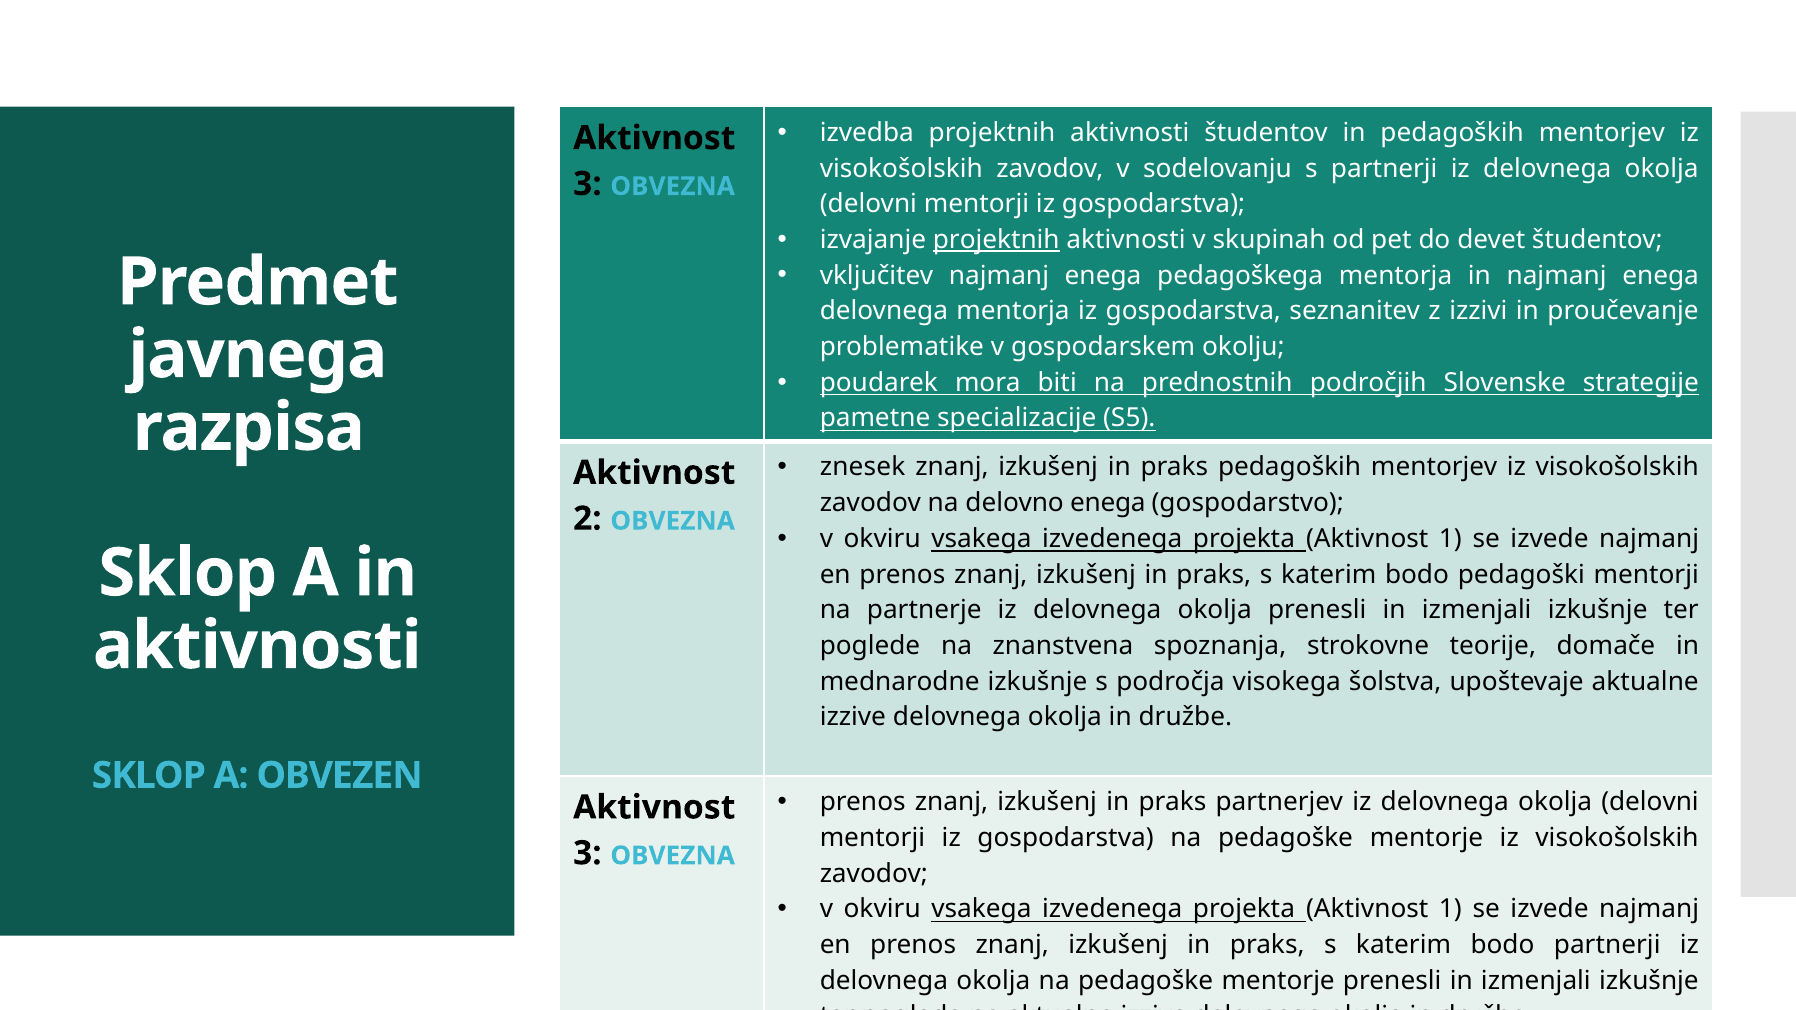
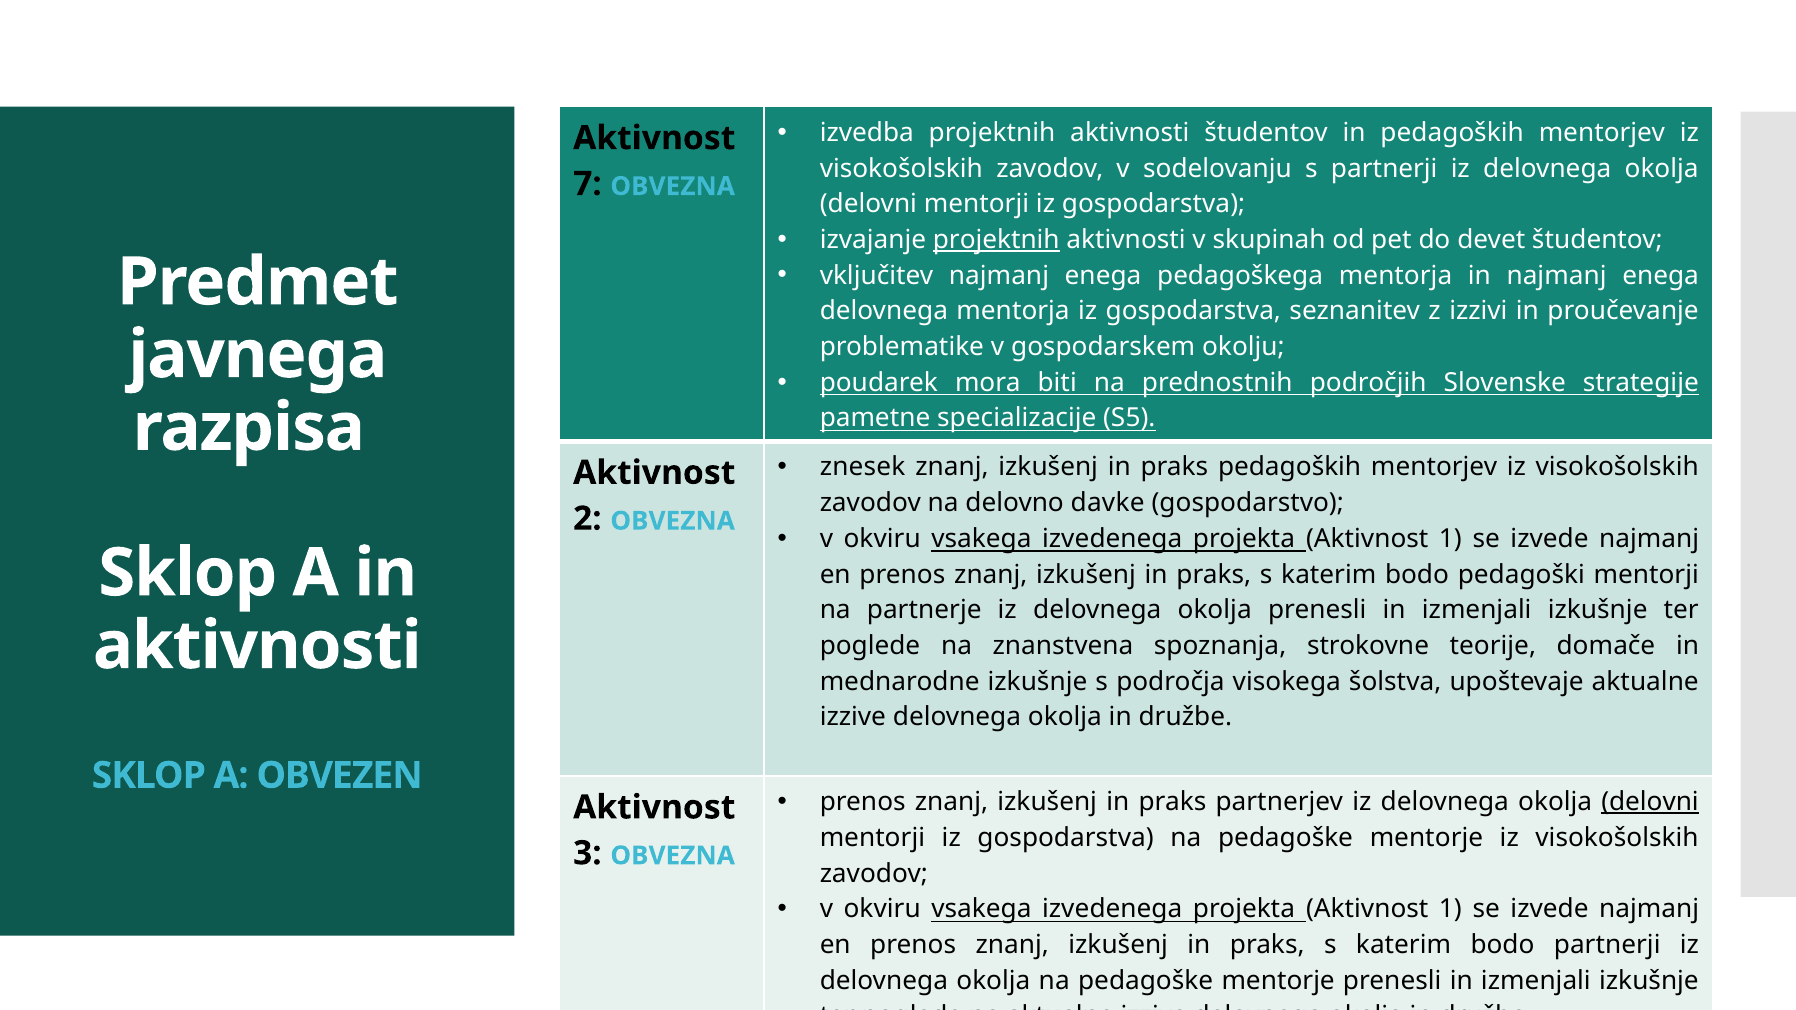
3 at (587, 184): 3 -> 7
delovno enega: enega -> davke
delovni at (1650, 802) underline: none -> present
